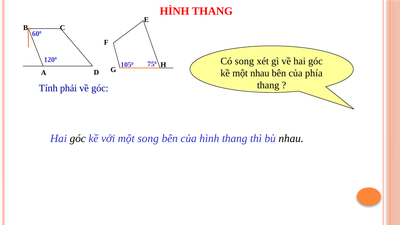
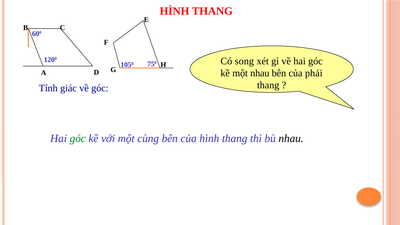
phía: phía -> phải
phải: phải -> giác
góc at (78, 138) colour: black -> green
một song: song -> cùng
